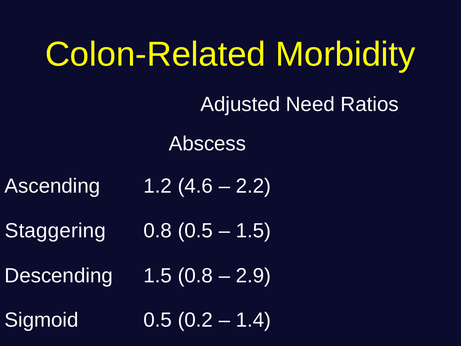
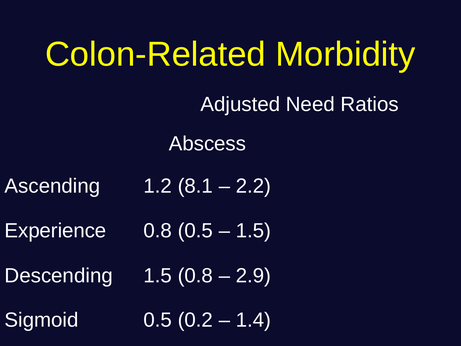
4.6: 4.6 -> 8.1
Staggering: Staggering -> Experience
